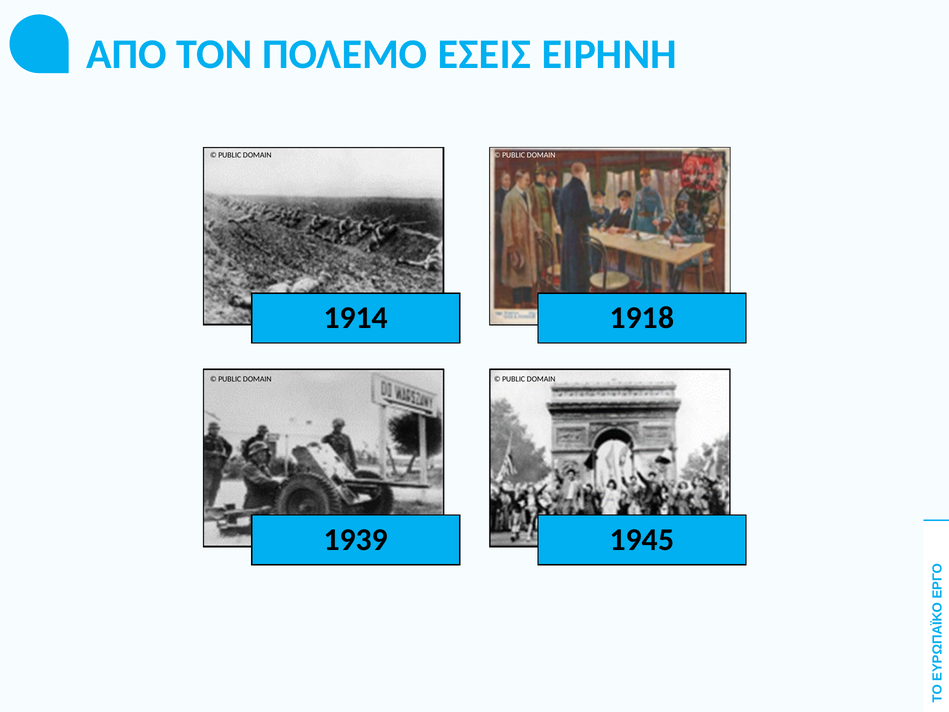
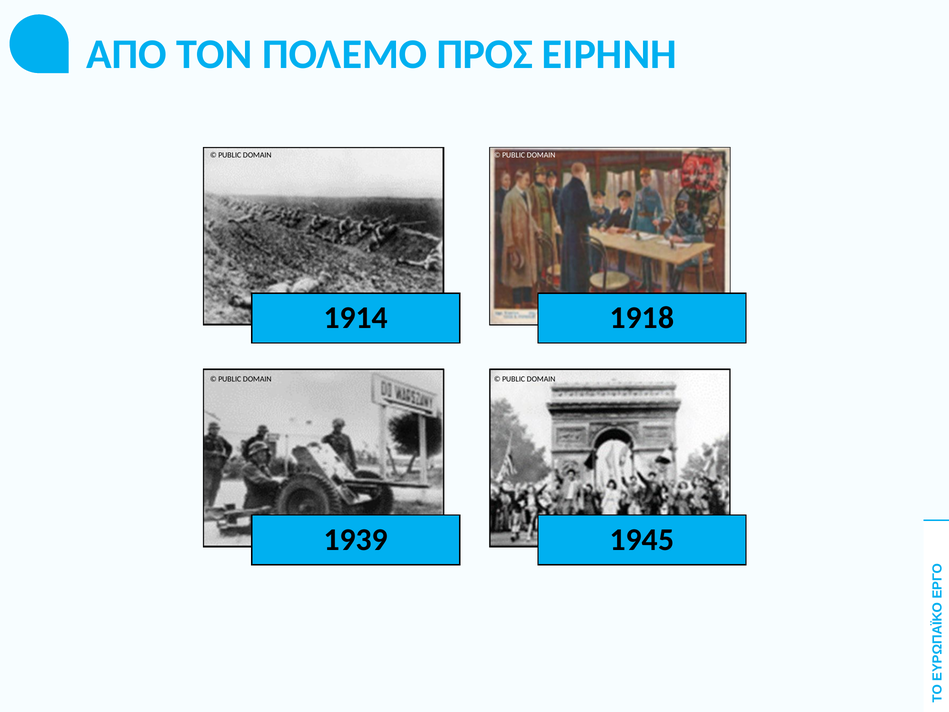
ΕΣΕΙΣ: ΕΣΕΙΣ -> ΠΡΟΣ
